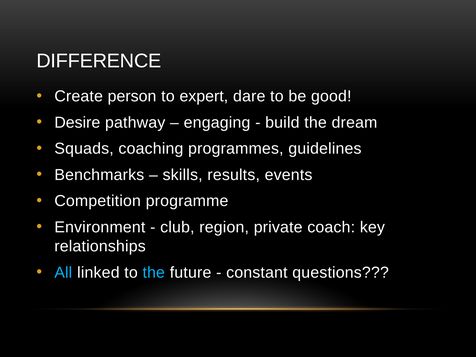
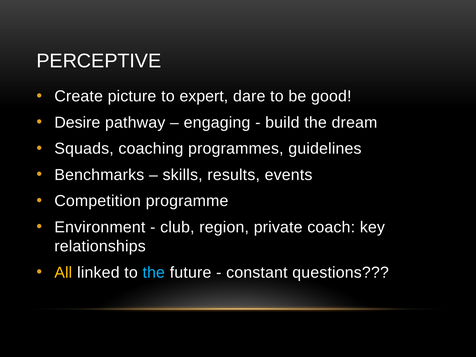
DIFFERENCE: DIFFERENCE -> PERCEPTIVE
person: person -> picture
All colour: light blue -> yellow
